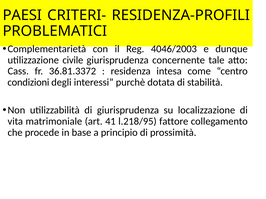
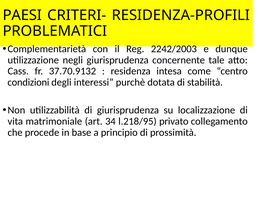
4046/2003: 4046/2003 -> 2242/2003
civile: civile -> negli
36.81.3372: 36.81.3372 -> 37.70.9132
41: 41 -> 34
fattore: fattore -> privato
